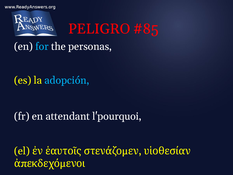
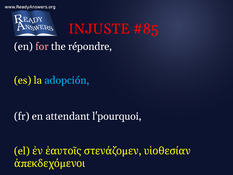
PELIGRO: PELIGRO -> INJUSTE
for colour: light blue -> pink
personas: personas -> répondre
